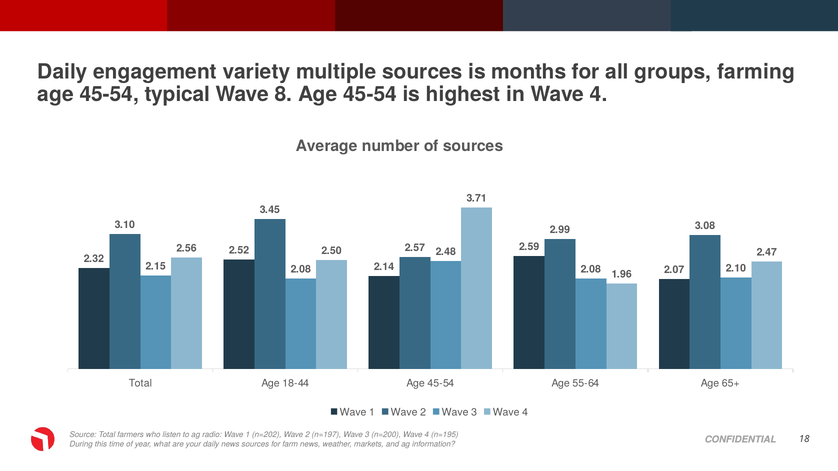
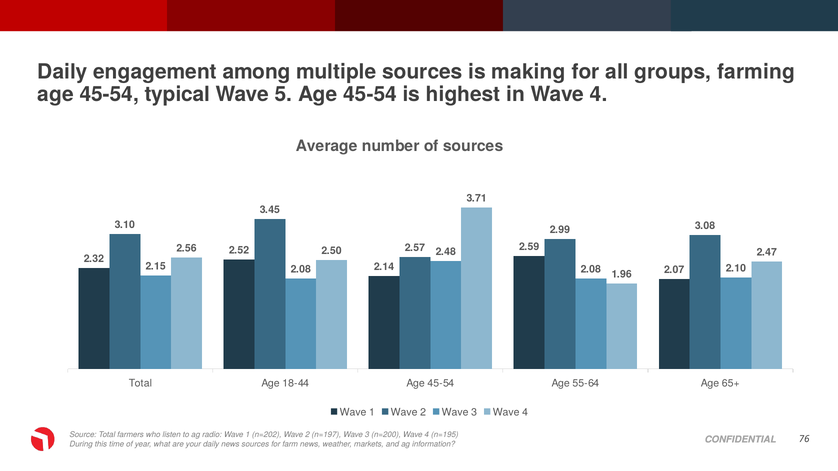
variety: variety -> among
months: months -> making
8: 8 -> 5
18: 18 -> 76
